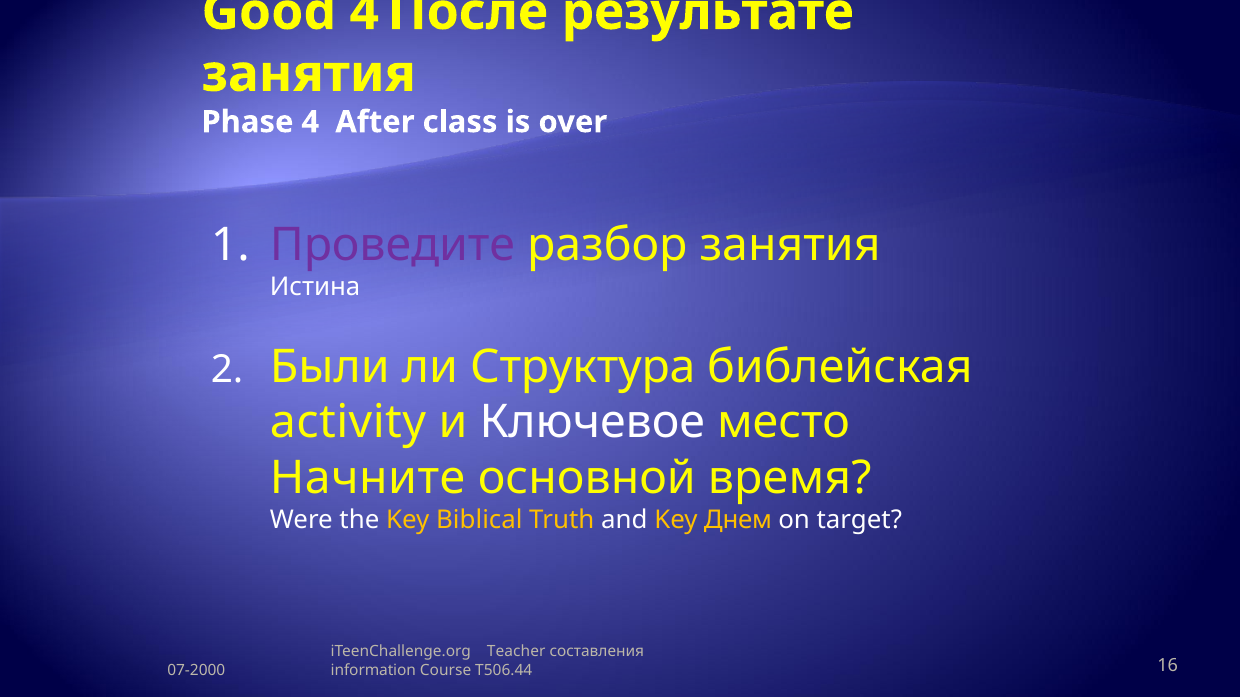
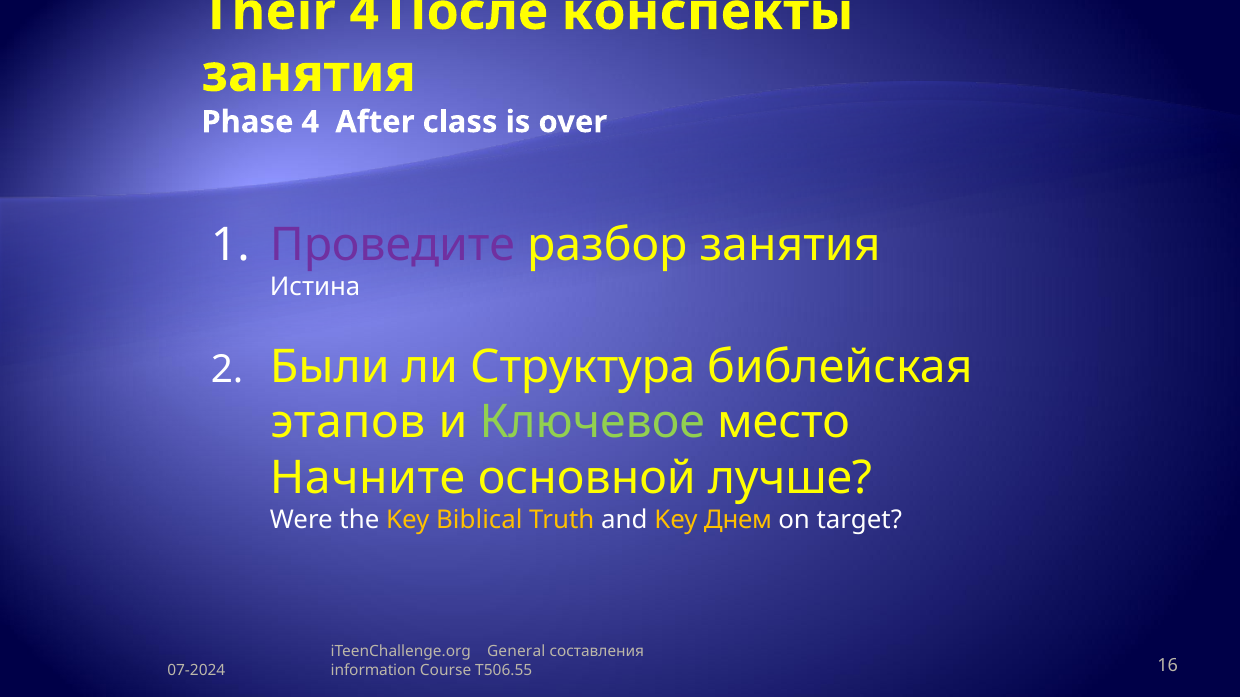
Good: Good -> Their
результате: результате -> конспекты
activity: activity -> этапов
Ключевое colour: white -> light green
время: время -> лучше
Teacher: Teacher -> General
07-2000: 07-2000 -> 07-2024
T506.44: T506.44 -> T506.55
